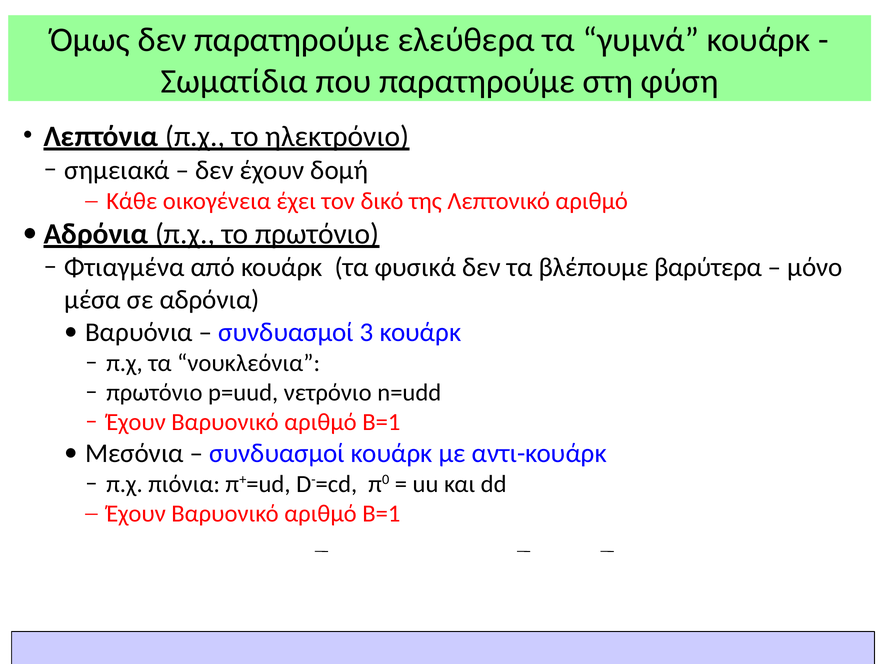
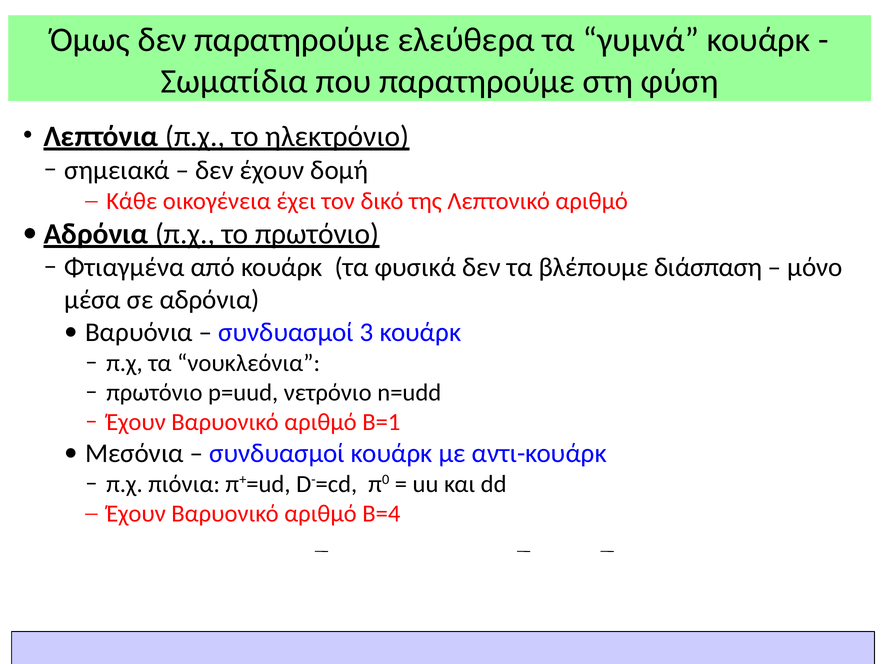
βαρύτερα: βαρύτερα -> διάσπαση
B=1 at (381, 514): B=1 -> B=4
